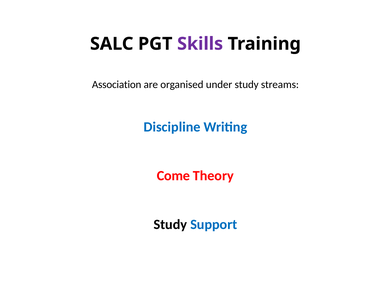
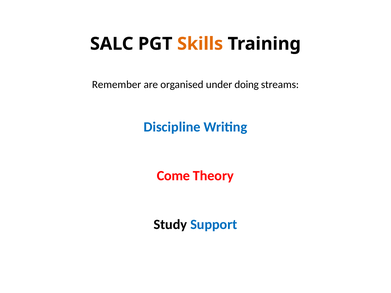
Skills colour: purple -> orange
Association: Association -> Remember
under study: study -> doing
